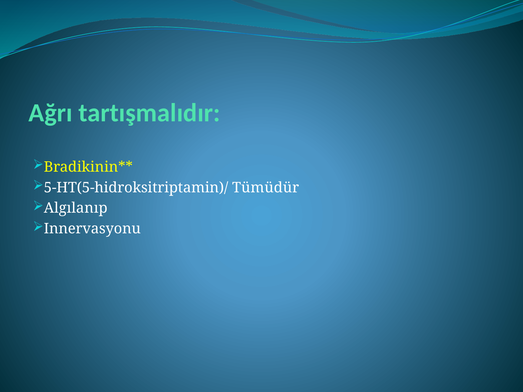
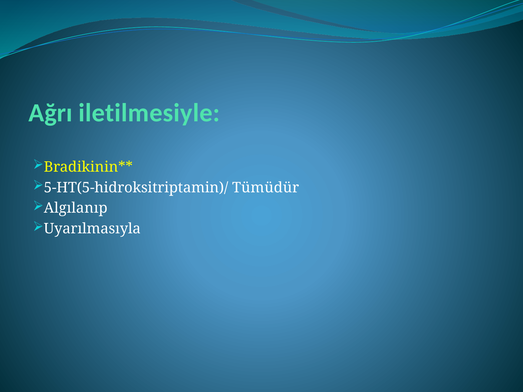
tartışmalıdır: tartışmalıdır -> iletilmesiyle
Innervasyonu: Innervasyonu -> Uyarılmasıyla
